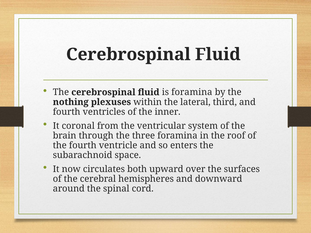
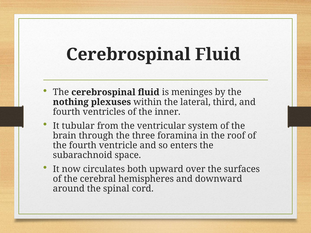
is foramina: foramina -> meninges
coronal: coronal -> tubular
